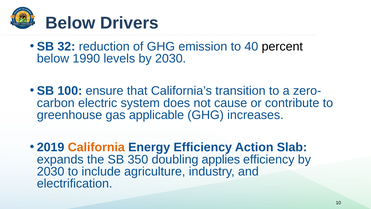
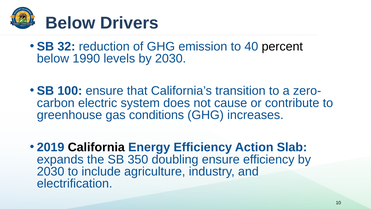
applicable: applicable -> conditions
California colour: orange -> black
doubling applies: applies -> ensure
